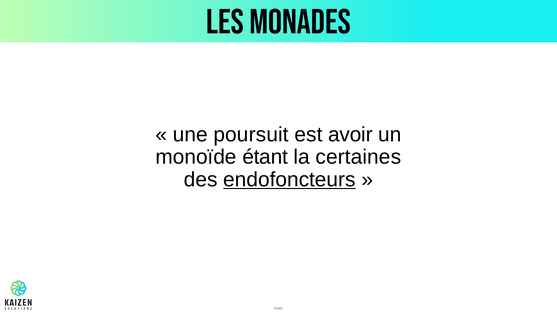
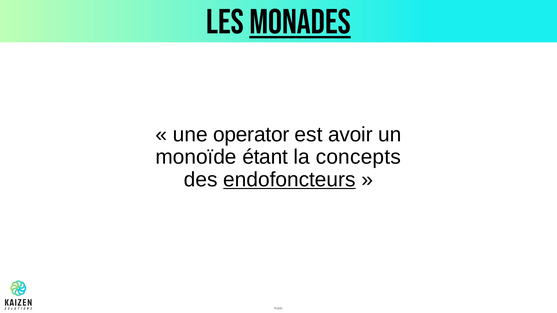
monades underline: none -> present
poursuit: poursuit -> operator
certaines: certaines -> concepts
